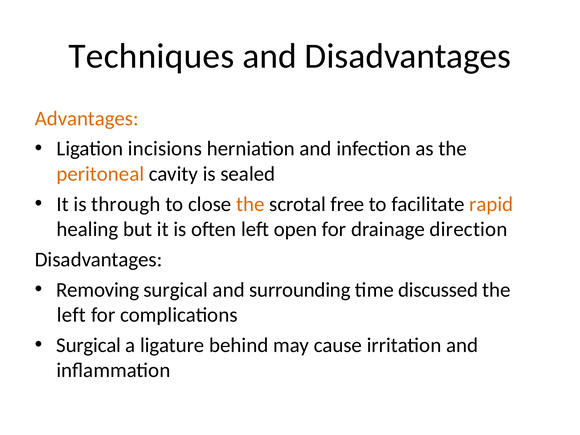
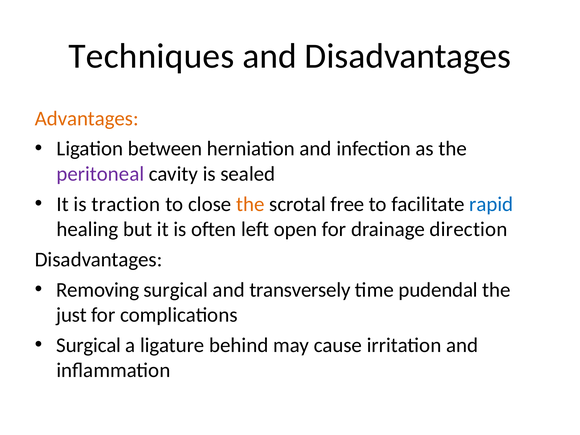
incisions: incisions -> between
peritoneal colour: orange -> purple
through: through -> traction
rapid colour: orange -> blue
surrounding: surrounding -> transversely
discussed: discussed -> pudendal
left at (71, 315): left -> just
